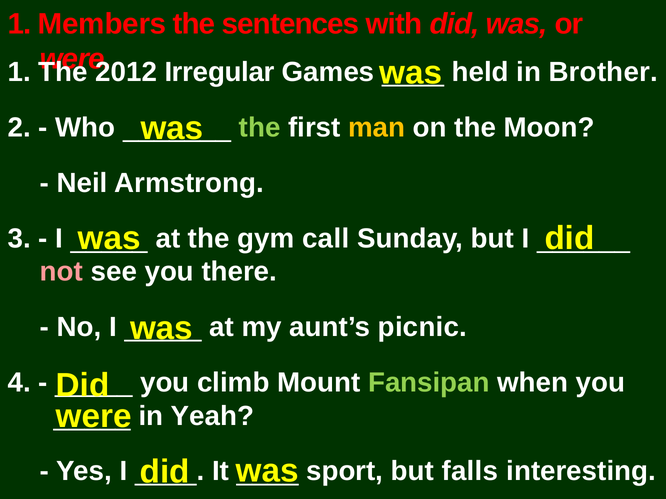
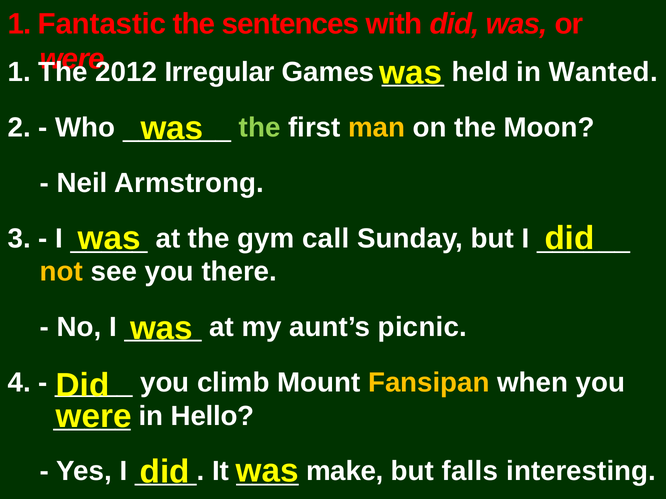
Members: Members -> Fantastic
Brother: Brother -> Wanted
not colour: pink -> yellow
Fansipan colour: light green -> yellow
Yeah: Yeah -> Hello
sport: sport -> make
